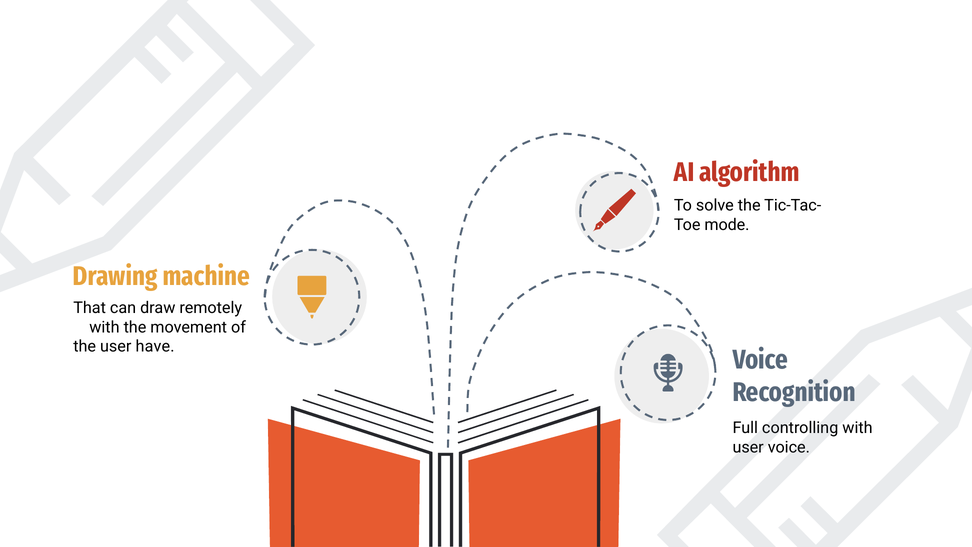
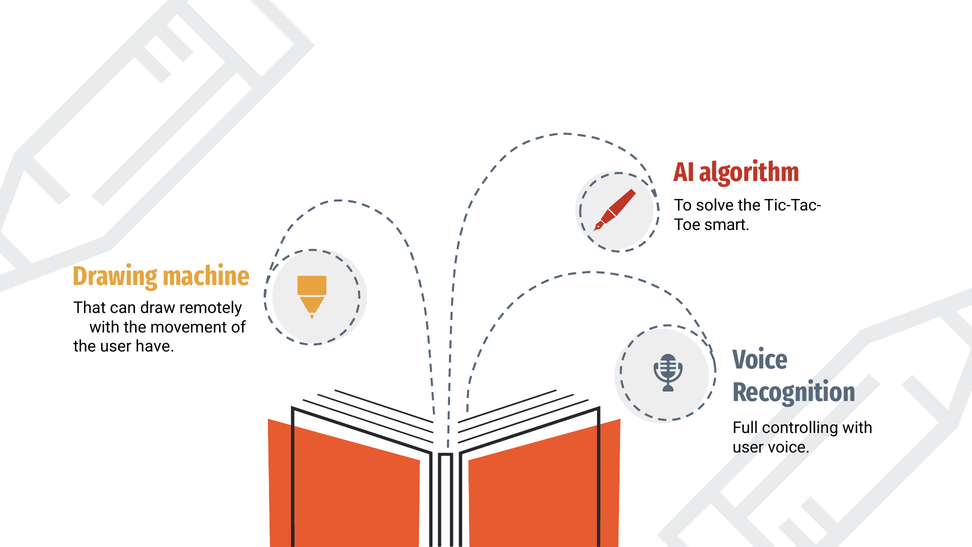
mode: mode -> smart
